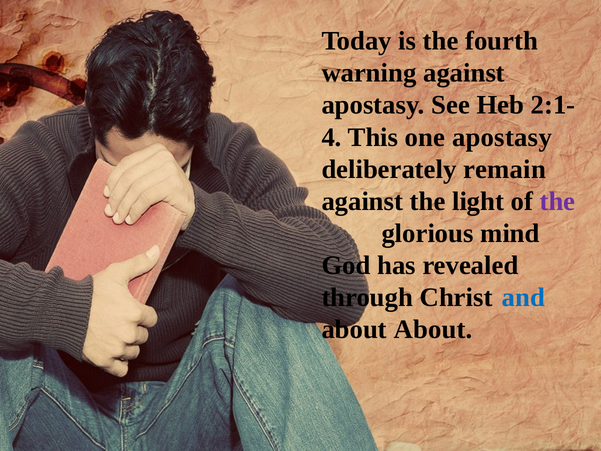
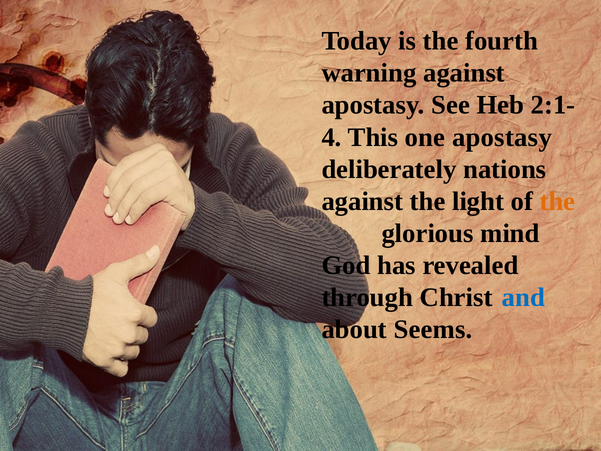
remain: remain -> nations
the at (557, 201) colour: purple -> orange
about About: About -> Seems
